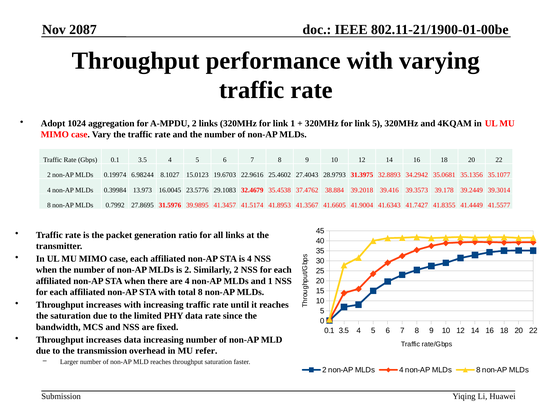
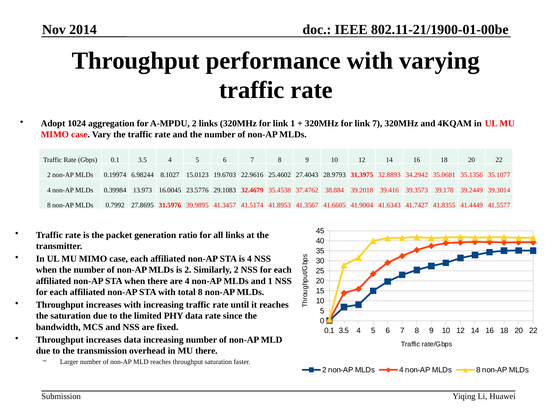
2087: 2087 -> 2014
link 5: 5 -> 7
MU refer: refer -> there
